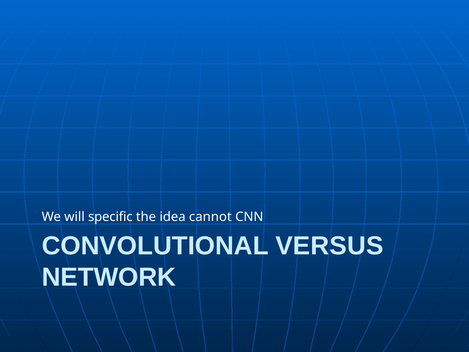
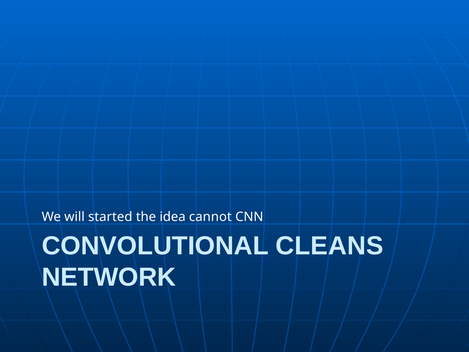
specific: specific -> started
VERSUS: VERSUS -> CLEANS
